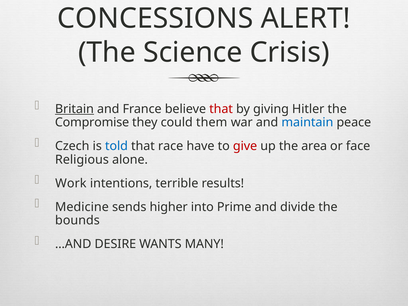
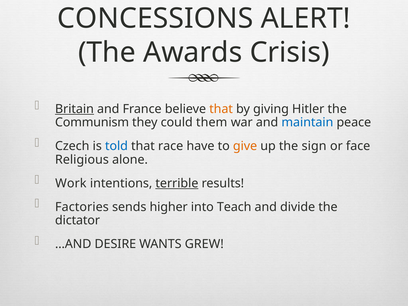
Science: Science -> Awards
that at (221, 109) colour: red -> orange
Compromise: Compromise -> Communism
give colour: red -> orange
area: area -> sign
terrible underline: none -> present
Medicine: Medicine -> Factories
Prime: Prime -> Teach
bounds: bounds -> dictator
MANY: MANY -> GREW
